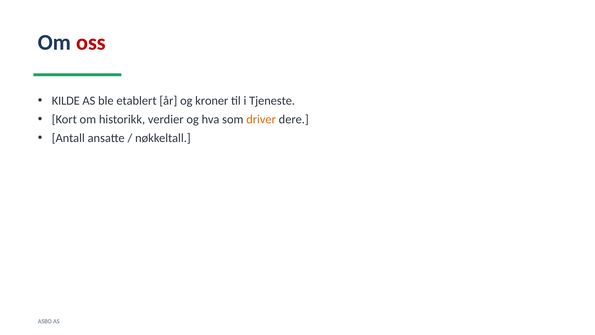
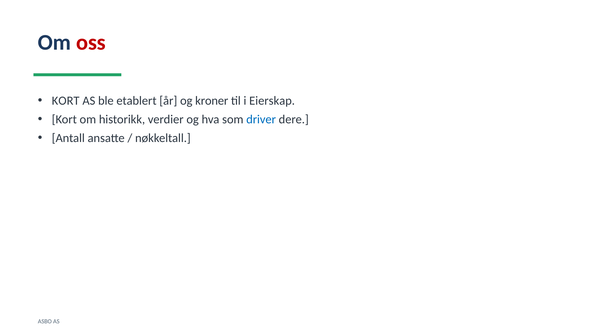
KILDE at (66, 101): KILDE -> KORT
Tjeneste: Tjeneste -> Eierskap
driver colour: orange -> blue
